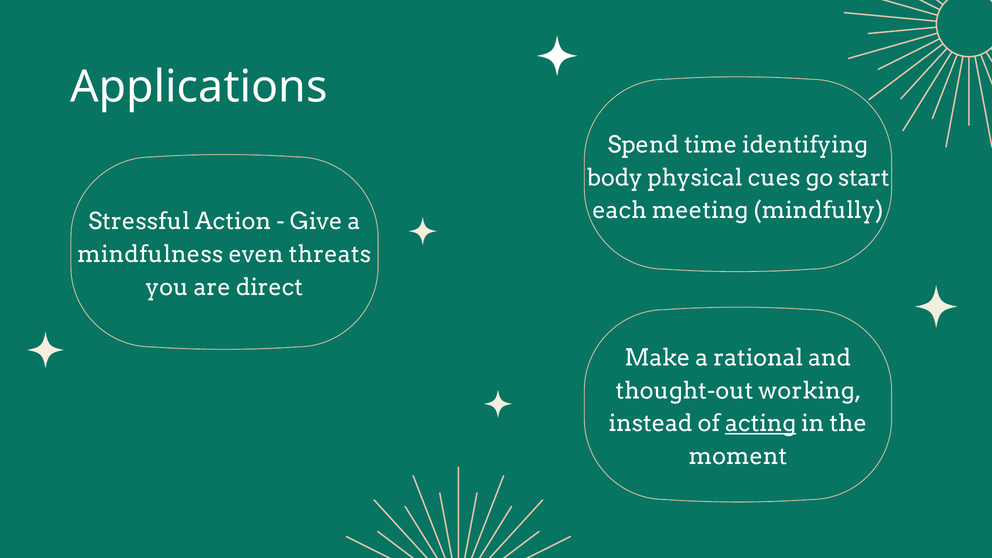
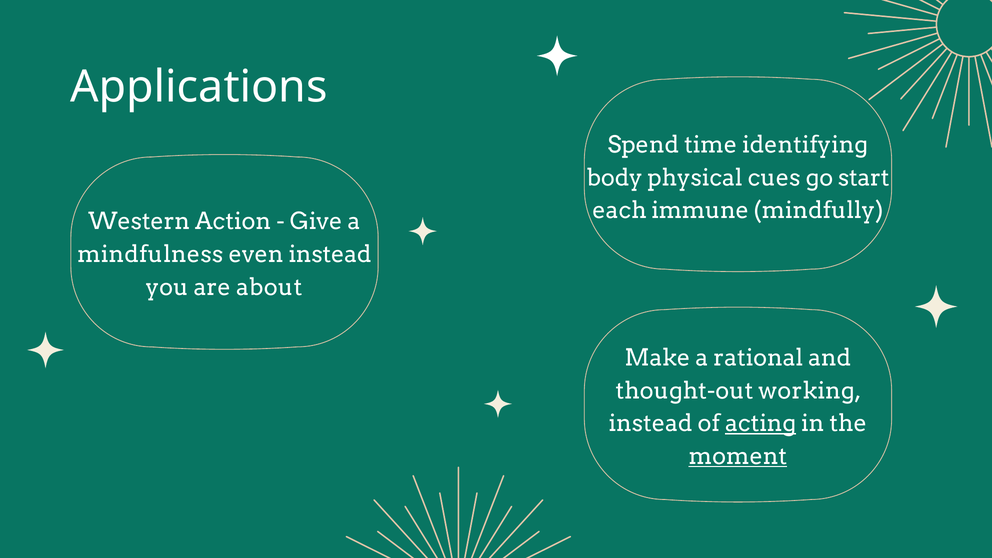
meeting: meeting -> immune
Stressful: Stressful -> Western
even threats: threats -> instead
direct: direct -> about
moment underline: none -> present
